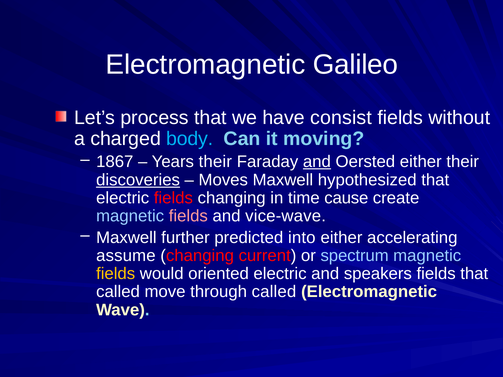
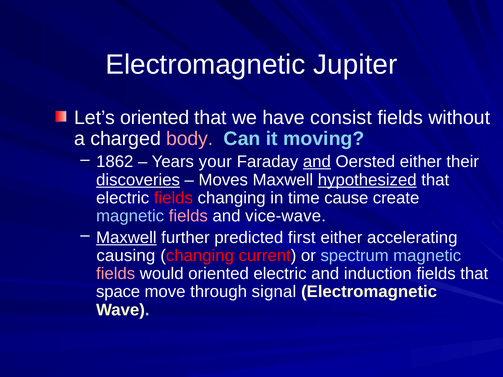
Galileo: Galileo -> Jupiter
Let’s process: process -> oriented
body colour: light blue -> pink
1867: 1867 -> 1862
Years their: their -> your
hypothesized underline: none -> present
Maxwell at (126, 238) underline: none -> present
into: into -> first
assume: assume -> causing
fields at (116, 274) colour: yellow -> pink
speakers: speakers -> induction
called at (118, 292): called -> space
through called: called -> signal
